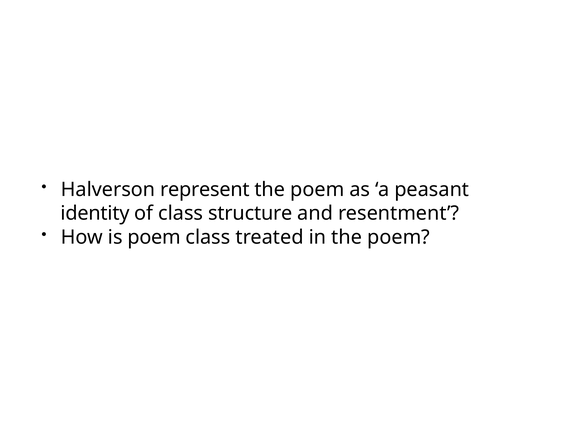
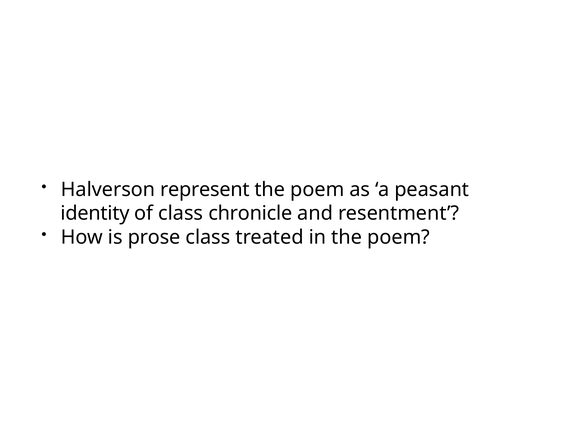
structure: structure -> chronicle
is poem: poem -> prose
